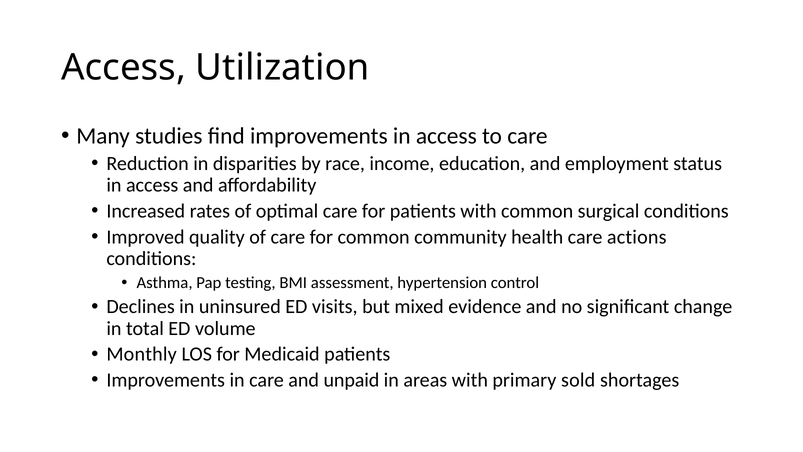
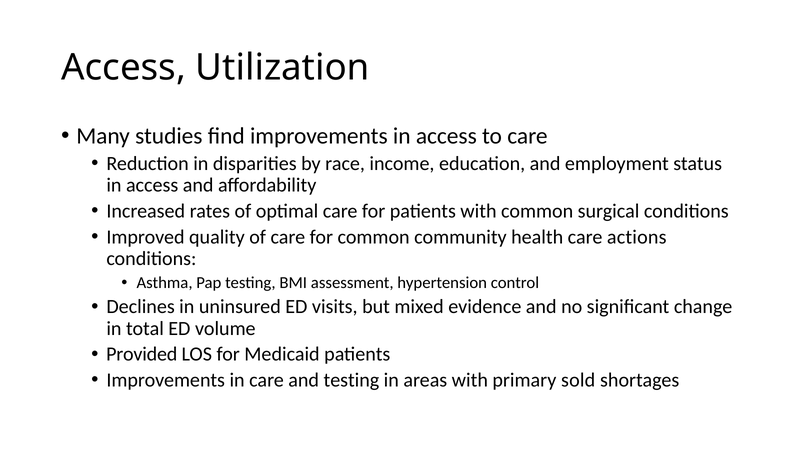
Monthly: Monthly -> Provided
and unpaid: unpaid -> testing
